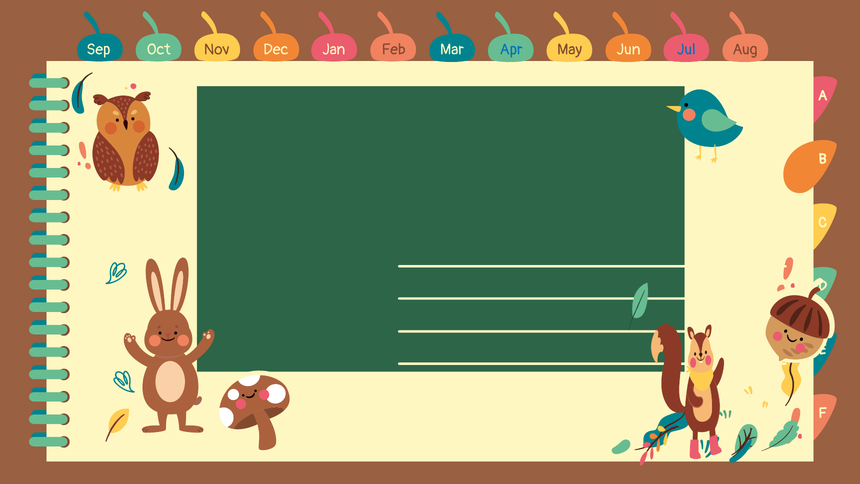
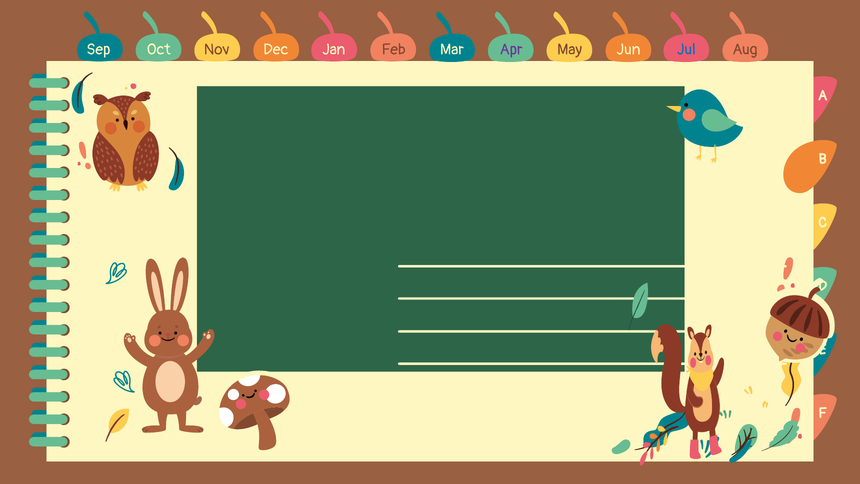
Apr colour: blue -> purple
